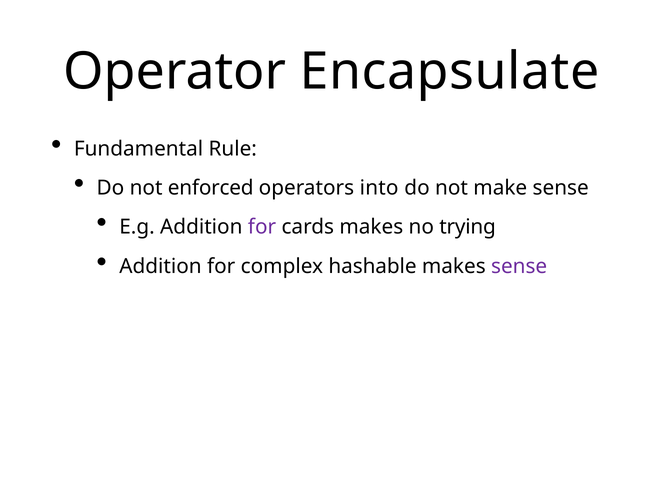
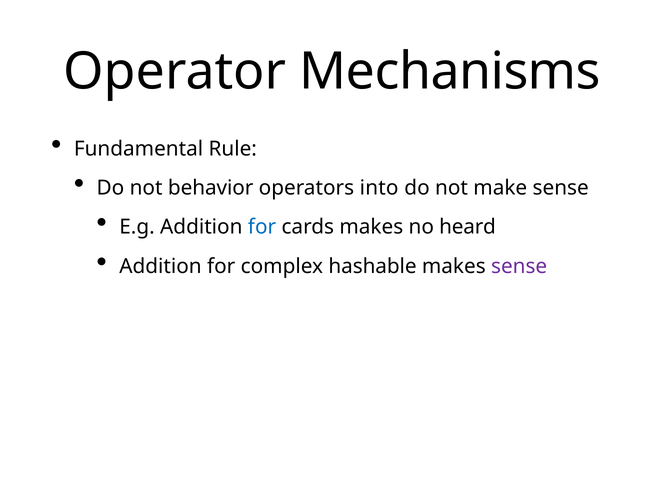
Encapsulate: Encapsulate -> Mechanisms
enforced: enforced -> behavior
for at (262, 227) colour: purple -> blue
trying: trying -> heard
